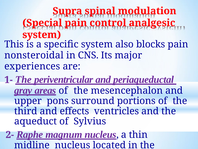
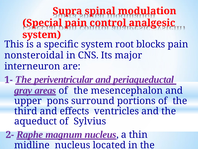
also: also -> root
experiences: experiences -> interneuron
